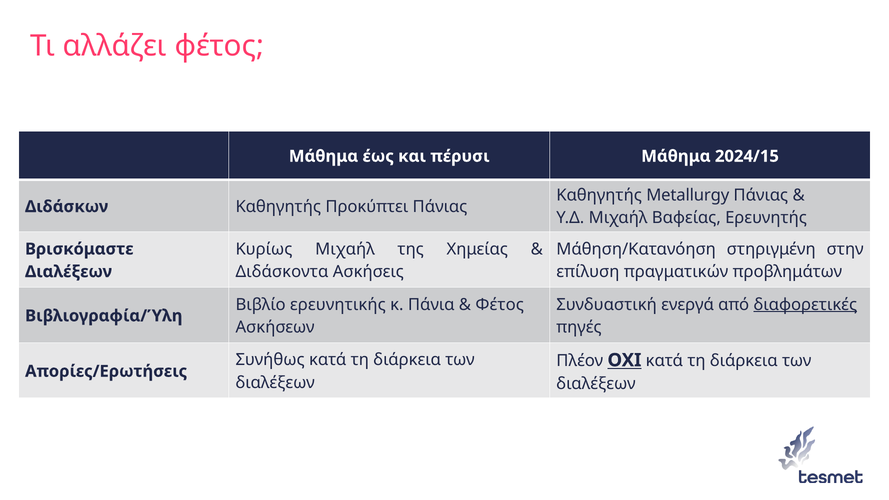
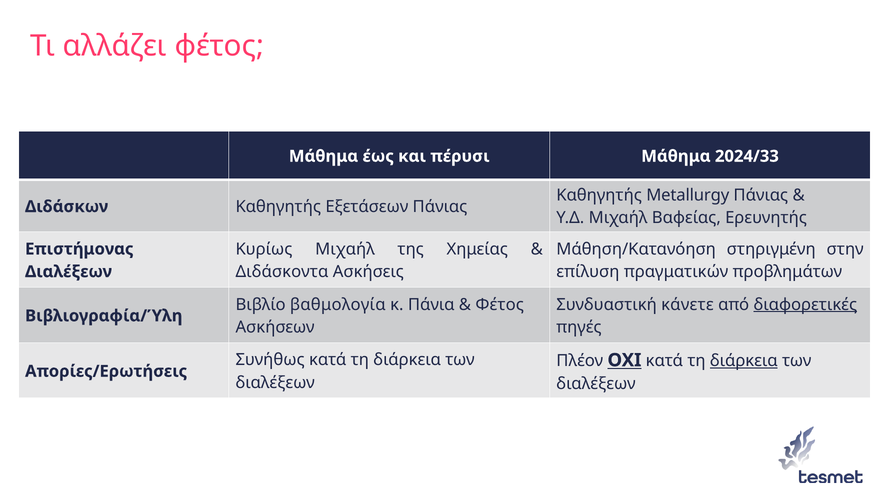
2024/15: 2024/15 -> 2024/33
Προκύπτει: Προκύπτει -> Εξετάσεων
Βρισκόμαστε: Βρισκόμαστε -> Επιστήμονας
ερευνητικής: ερευνητικής -> βαθμολογία
ενεργά: ενεργά -> κάνετε
διάρκεια at (744, 361) underline: none -> present
